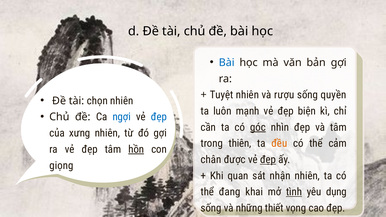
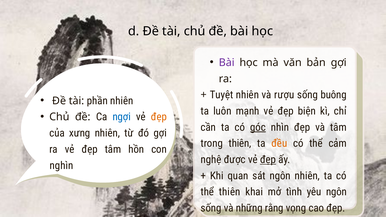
Bài at (227, 63) colour: blue -> purple
quyền: quyền -> buông
chọn: chọn -> phần
đẹp at (159, 117) colour: blue -> orange
hồn underline: present -> none
chân: chân -> nghệ
giọng: giọng -> nghìn
sát nhận: nhận -> ngôn
thể đang: đang -> thiên
tình underline: present -> none
yêu dụng: dụng -> ngôn
thiết: thiết -> rằng
